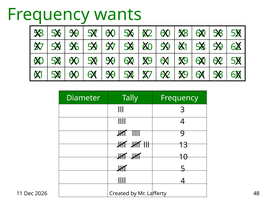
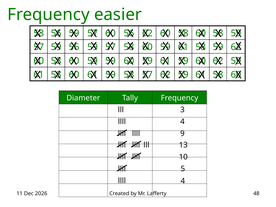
wants: wants -> easier
